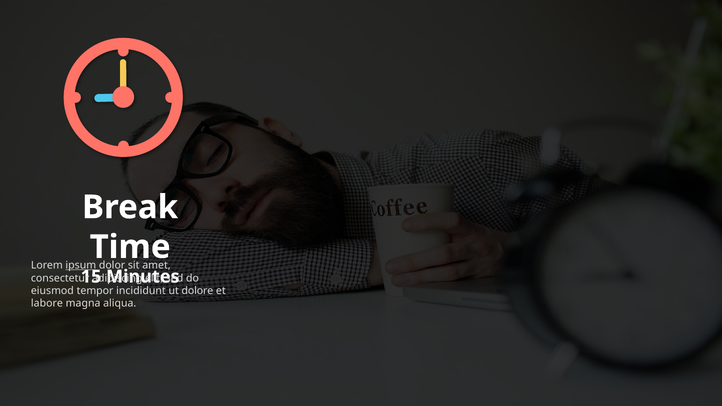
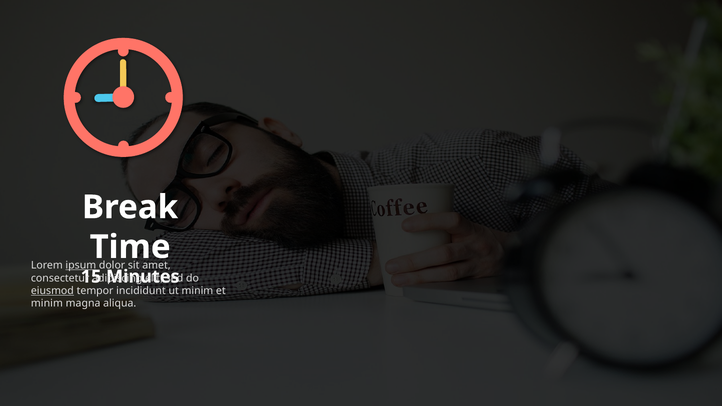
eiusmod underline: none -> present
dolore at (197, 291): dolore -> minim
labore at (47, 303): labore -> minim
